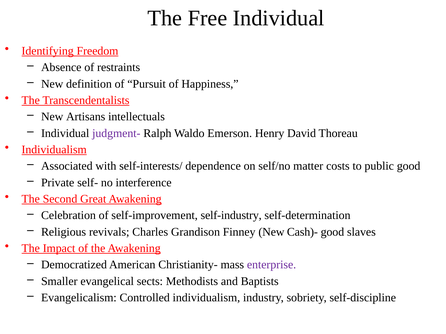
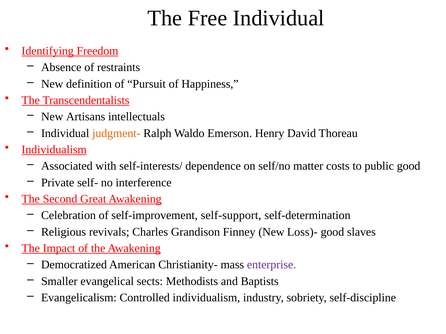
judgment- colour: purple -> orange
self-industry: self-industry -> self-support
Cash)-: Cash)- -> Loss)-
